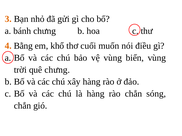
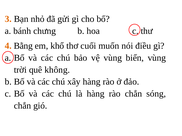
quê chưng: chưng -> không
